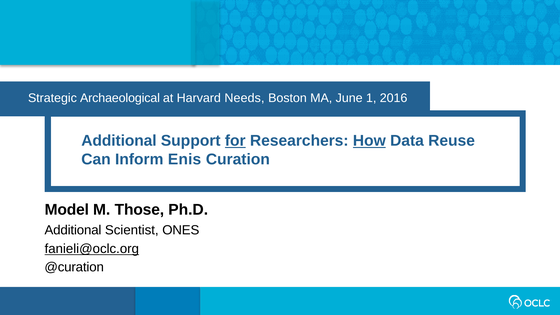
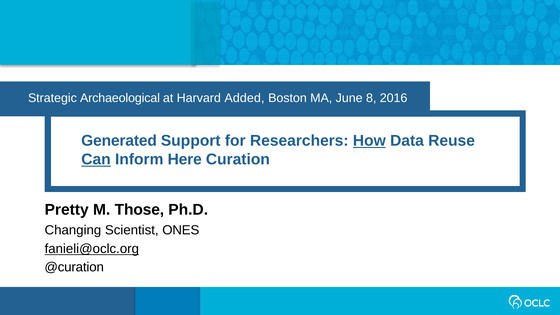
Needs: Needs -> Added
1: 1 -> 8
Additional at (119, 141): Additional -> Generated
for underline: present -> none
Can underline: none -> present
Enis: Enis -> Here
Model: Model -> Pretty
Additional at (73, 230): Additional -> Changing
